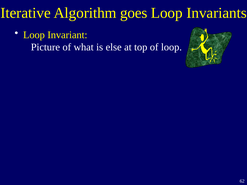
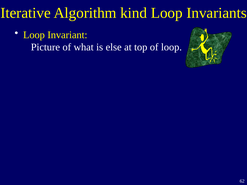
goes: goes -> kind
